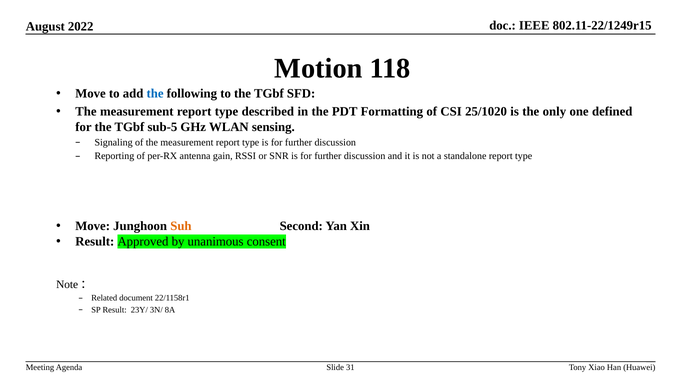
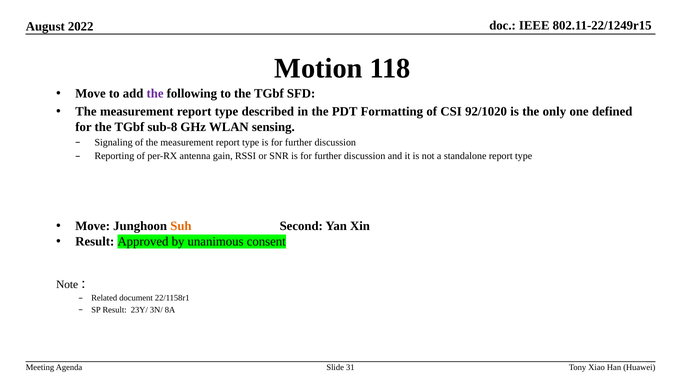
the at (155, 94) colour: blue -> purple
25/1020: 25/1020 -> 92/1020
sub-5: sub-5 -> sub-8
